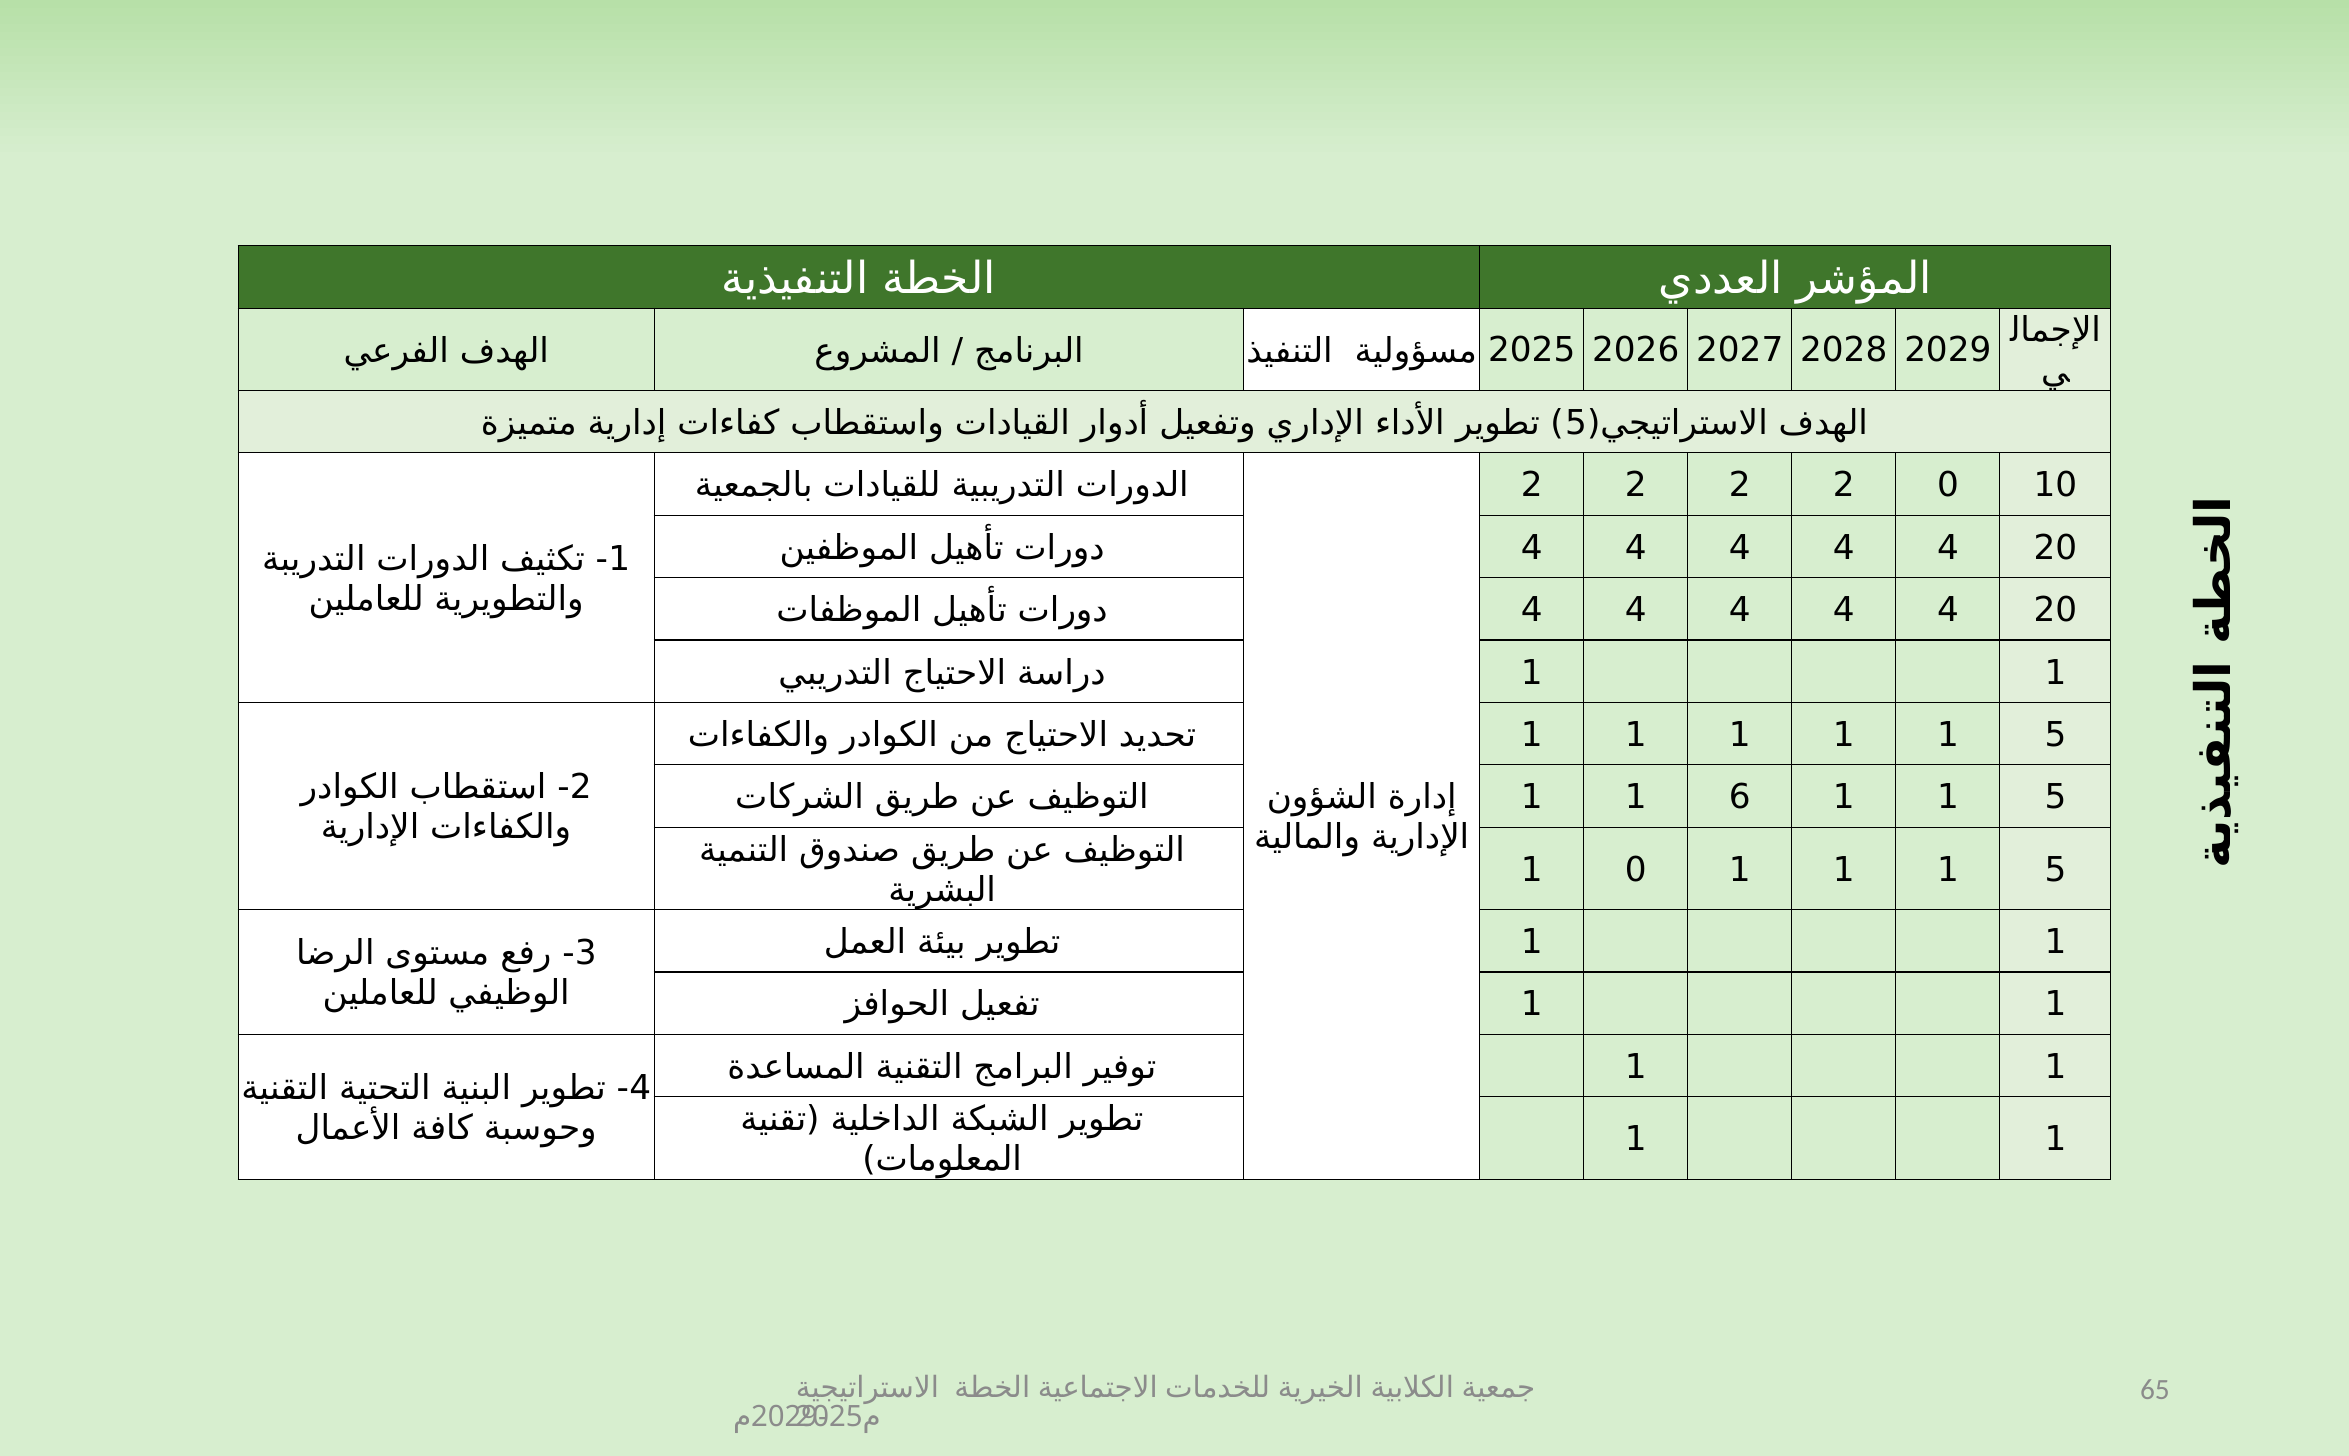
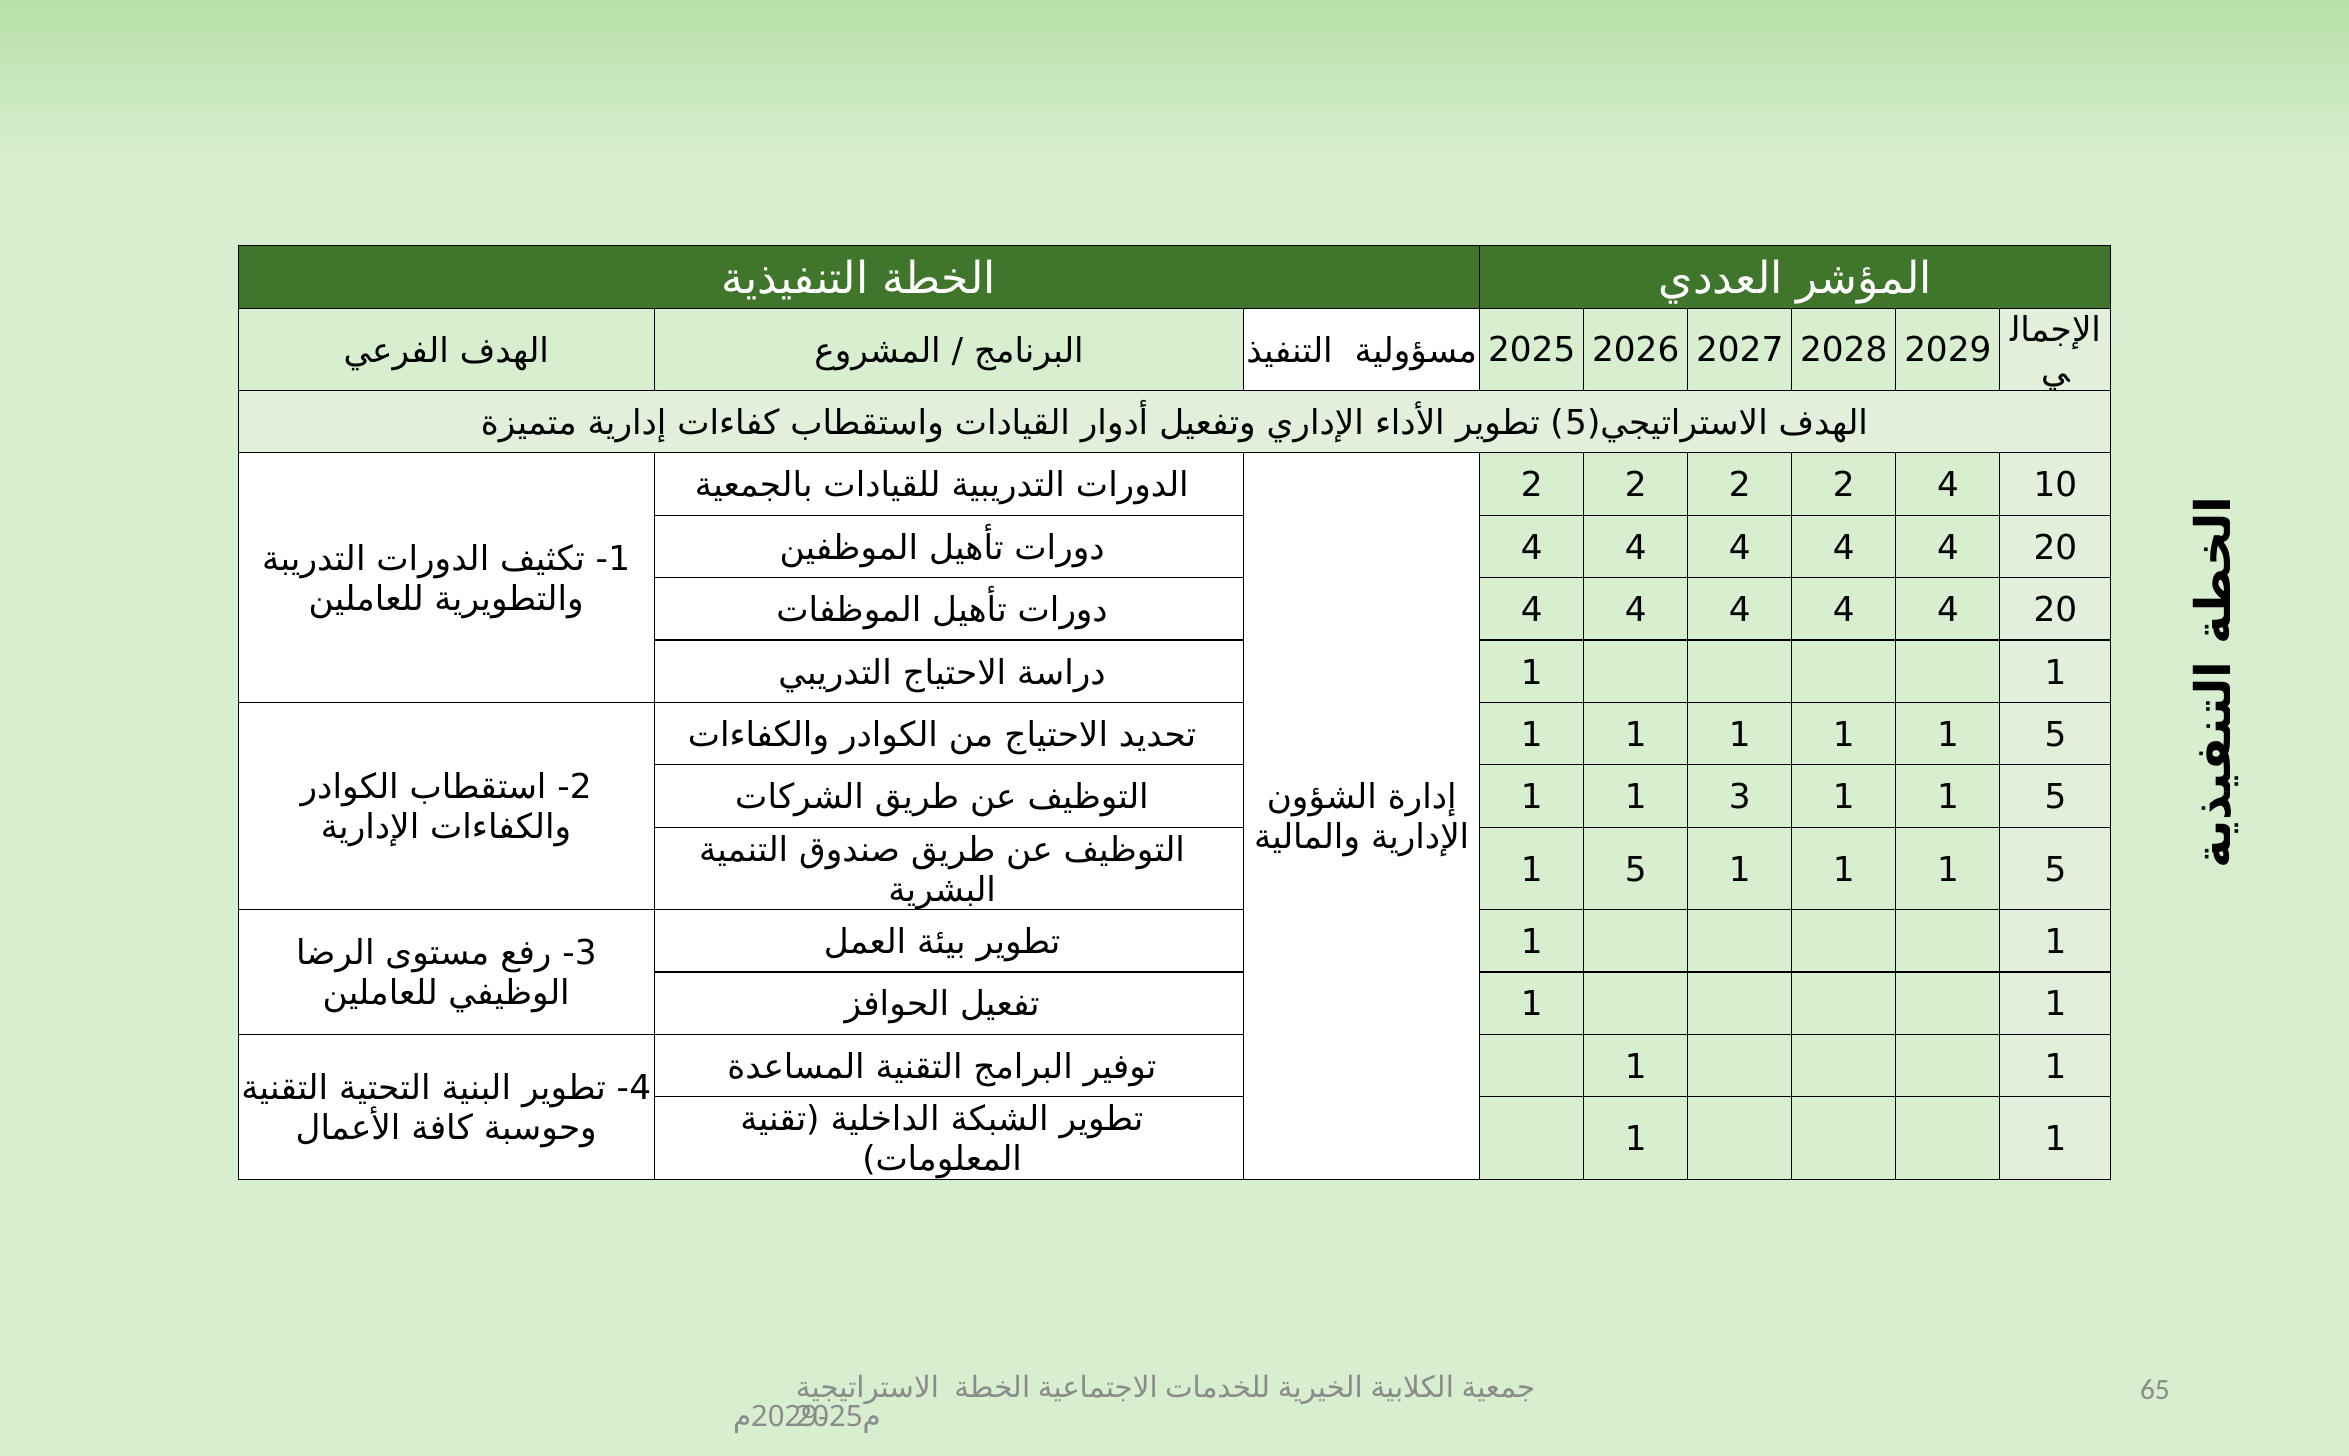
2 0: 0 -> 4
1 6: 6 -> 3
0 at (1636, 870): 0 -> 5
